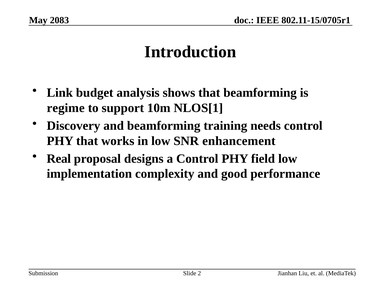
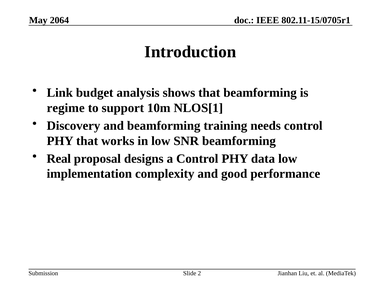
2083: 2083 -> 2064
SNR enhancement: enhancement -> beamforming
field: field -> data
